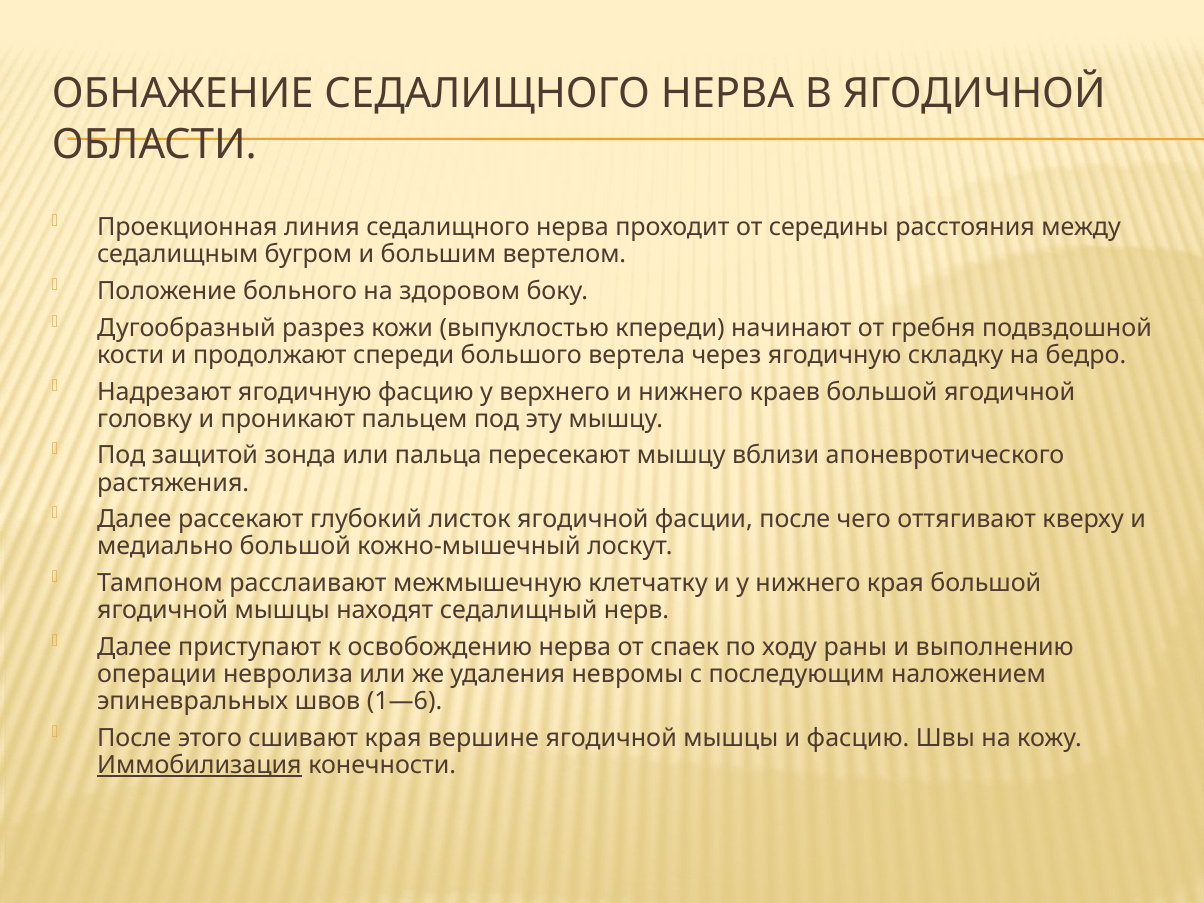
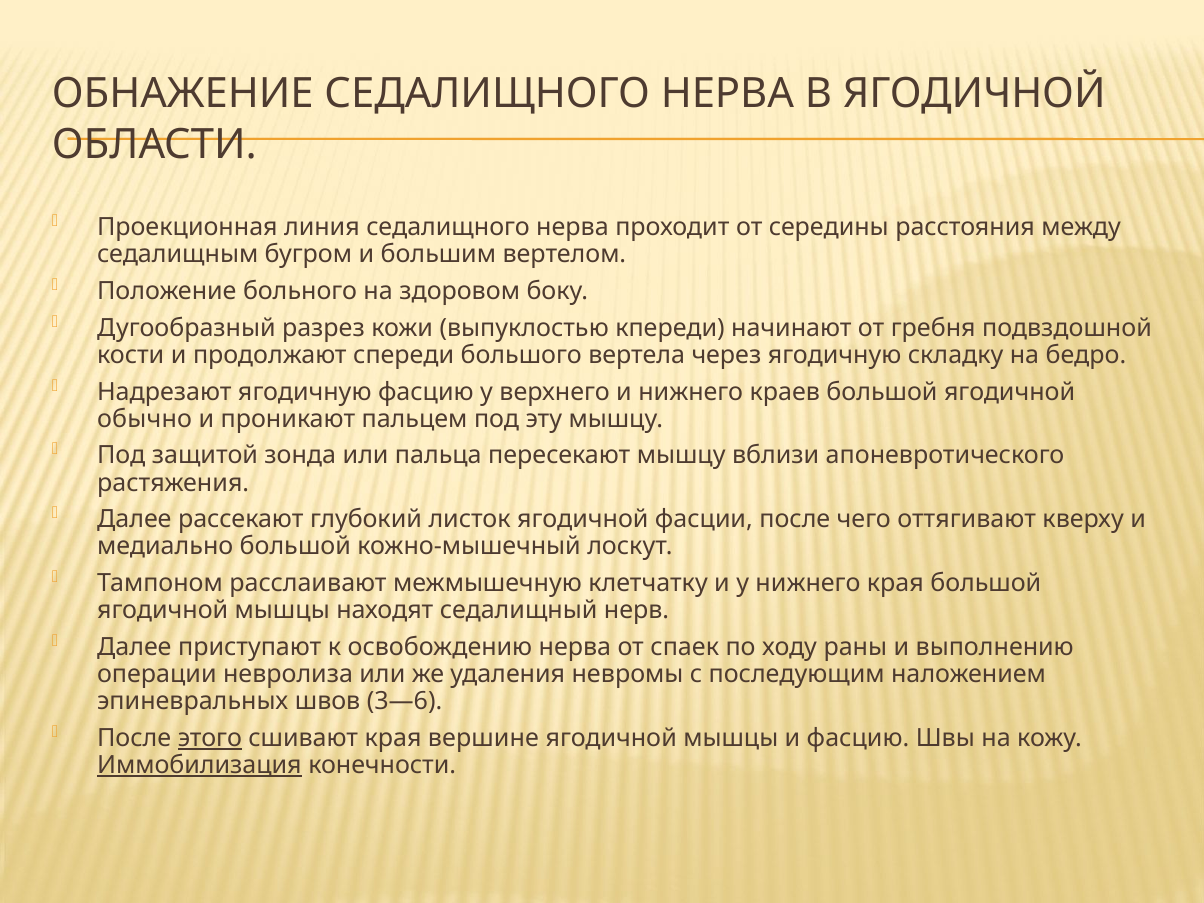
головку: головку -> обычно
1—6: 1—6 -> 3—6
этого underline: none -> present
